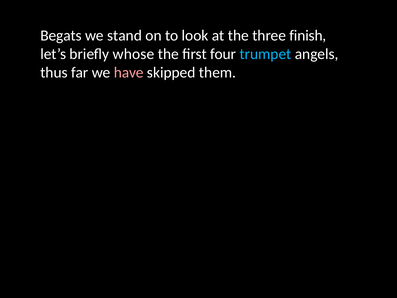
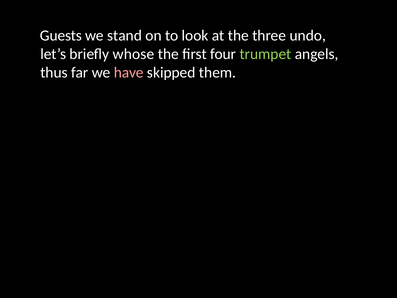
Begats: Begats -> Guests
finish: finish -> undo
trumpet colour: light blue -> light green
